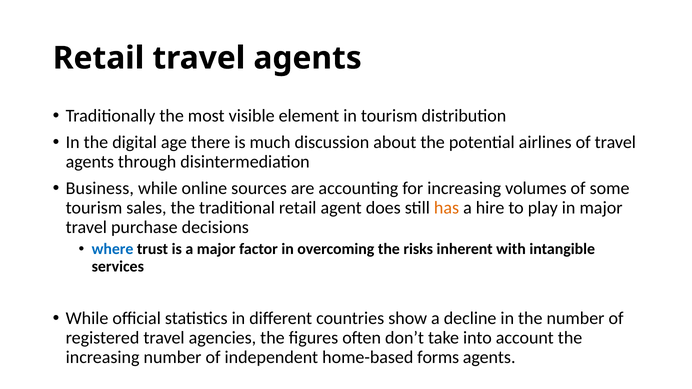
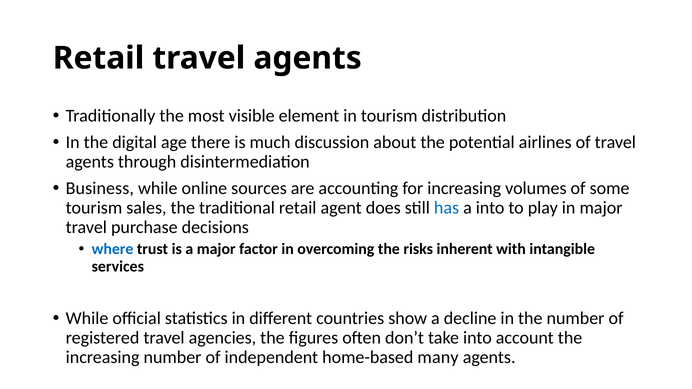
has colour: orange -> blue
a hire: hire -> into
forms: forms -> many
